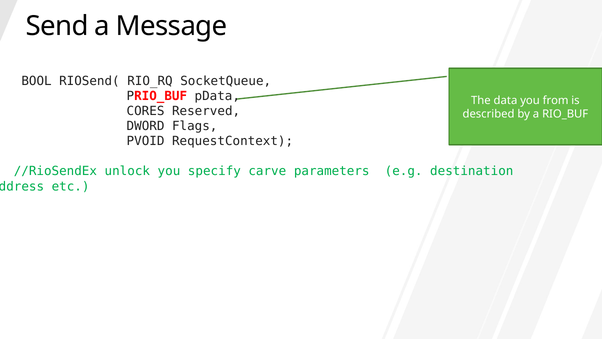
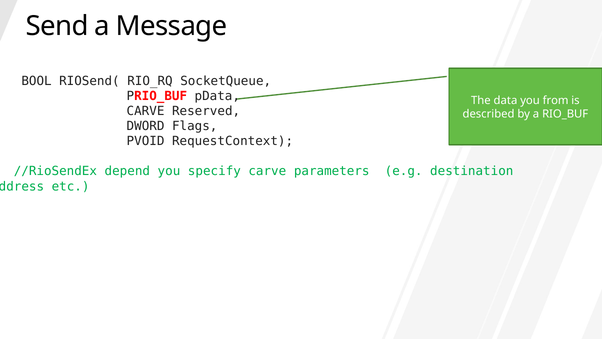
CORES at (146, 111): CORES -> CARVE
unlock: unlock -> depend
